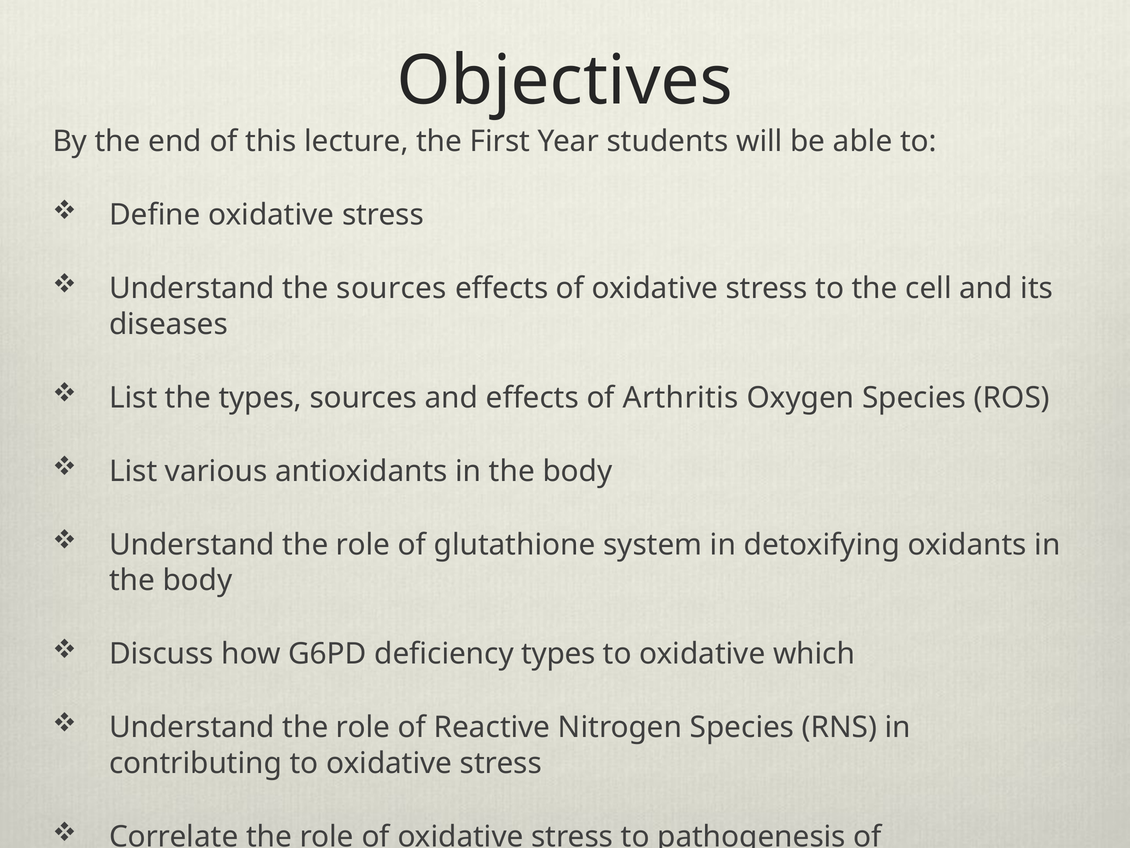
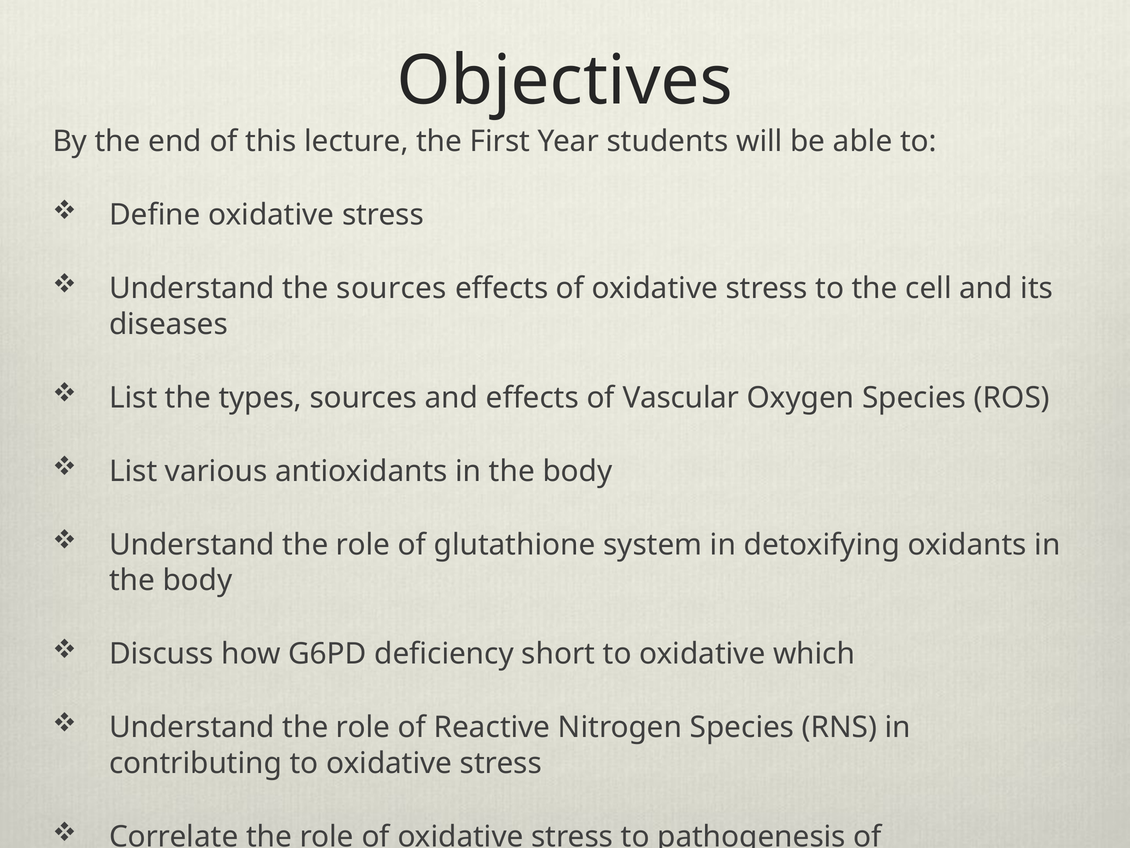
Arthritis: Arthritis -> Vascular
deficiency types: types -> short
